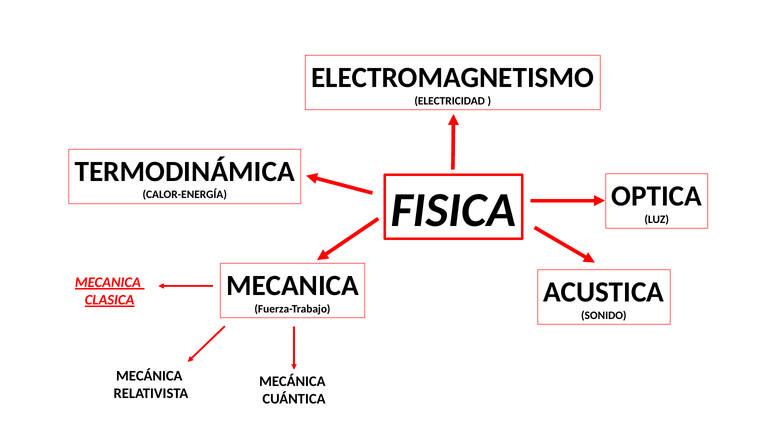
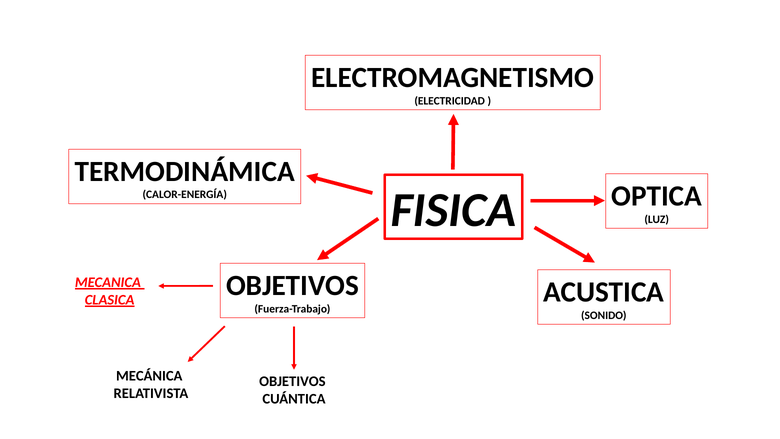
MECANICA at (293, 285): MECANICA -> OBJETIVOS
MECÁNICA at (292, 381): MECÁNICA -> OBJETIVOS
